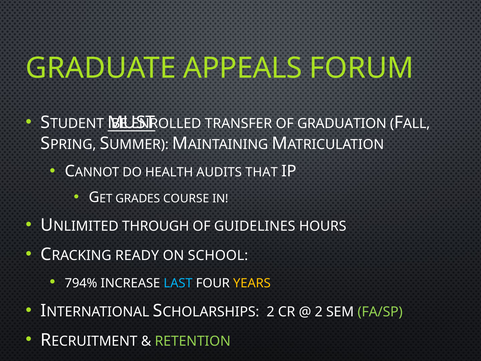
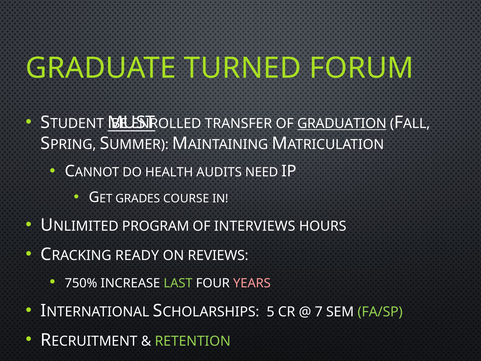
APPEALS: APPEALS -> TURNED
GRADUATION underline: none -> present
THAT: THAT -> NEED
THROUGH: THROUGH -> PROGRAM
GUIDELINES: GUIDELINES -> INTERVIEWS
SCHOOL: SCHOOL -> REVIEWS
794%: 794% -> 750%
LAST colour: light blue -> light green
YEARS colour: yellow -> pink
2 at (271, 312): 2 -> 5
2 at (319, 312): 2 -> 7
